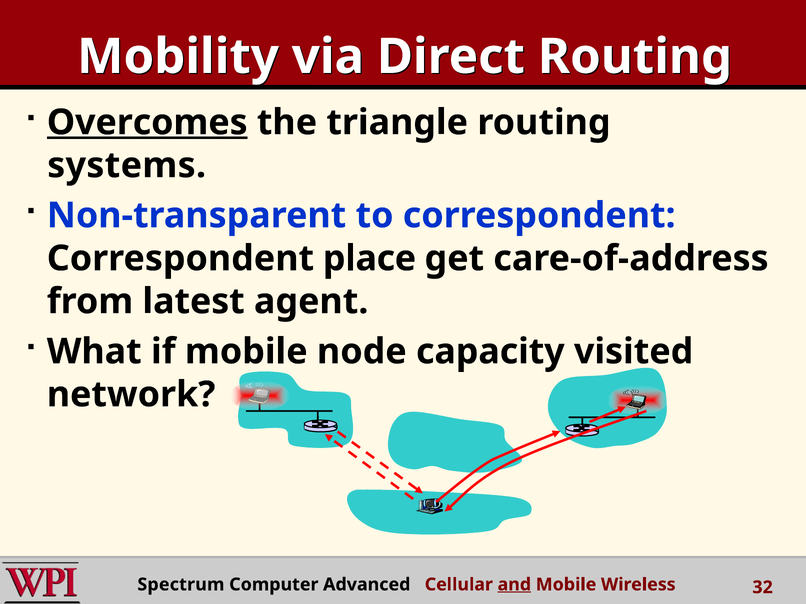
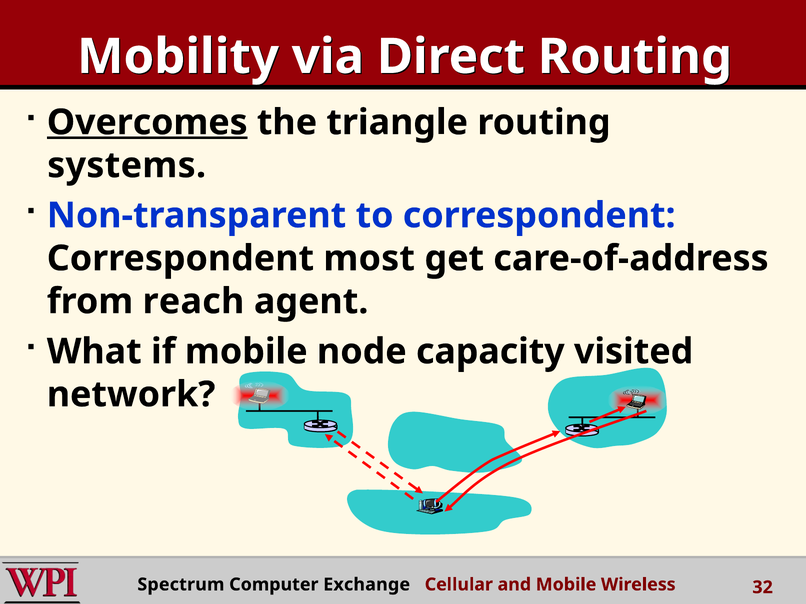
place: place -> most
latest: latest -> reach
Advanced: Advanced -> Exchange
and underline: present -> none
